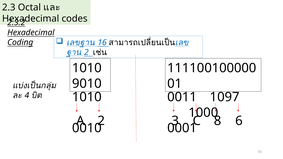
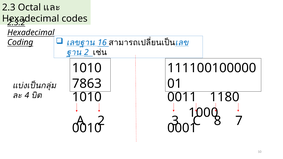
9010: 9010 -> 7863
1097: 1097 -> 1180
6: 6 -> 7
